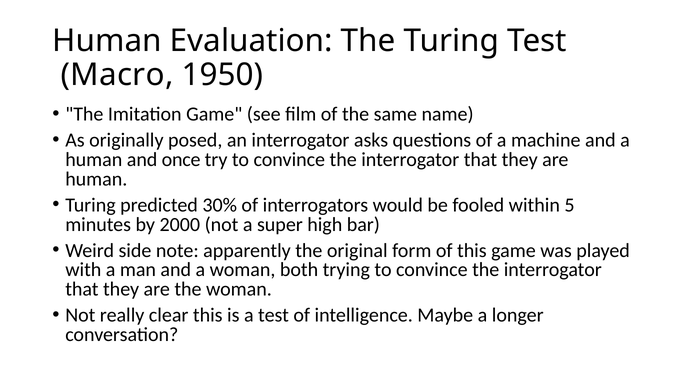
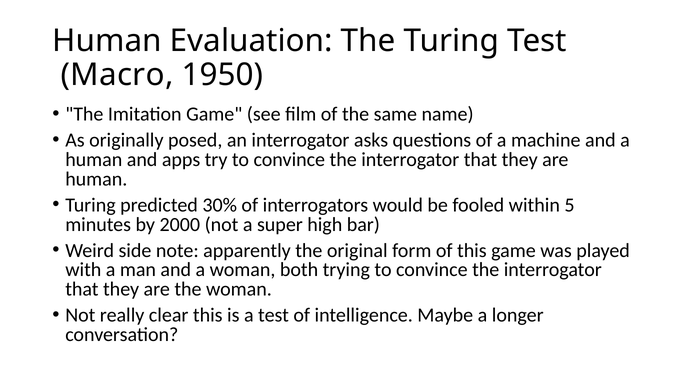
once: once -> apps
